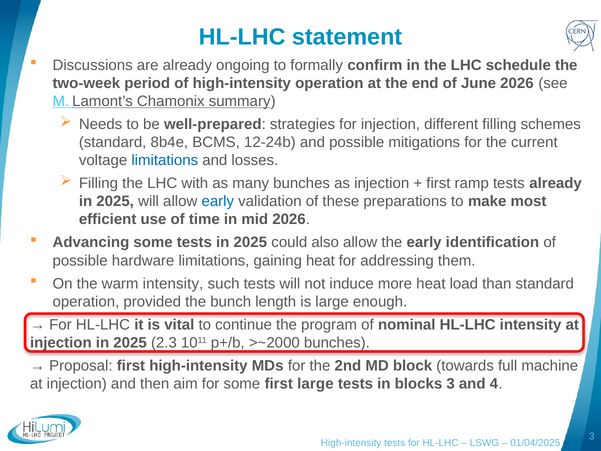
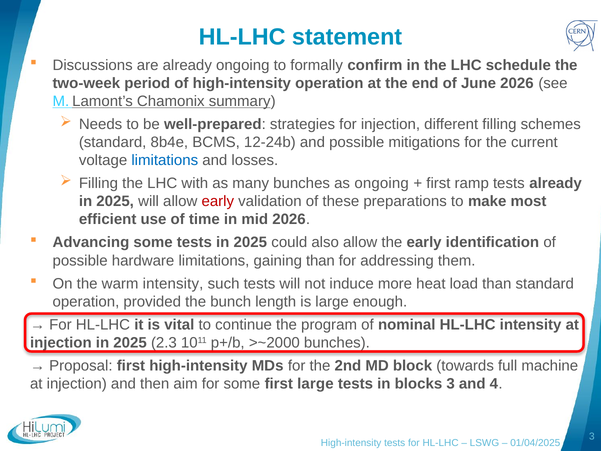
as injection: injection -> ongoing
early at (218, 201) colour: blue -> red
gaining heat: heat -> than
